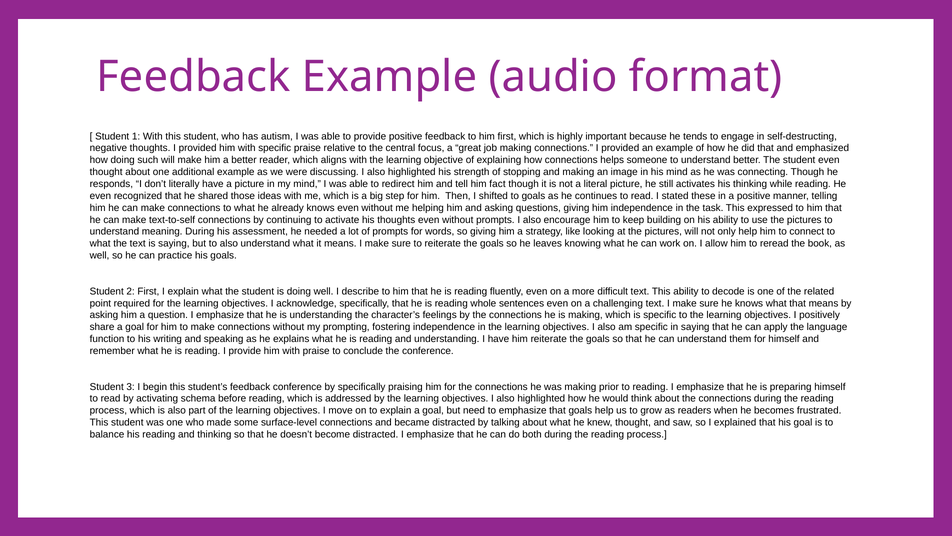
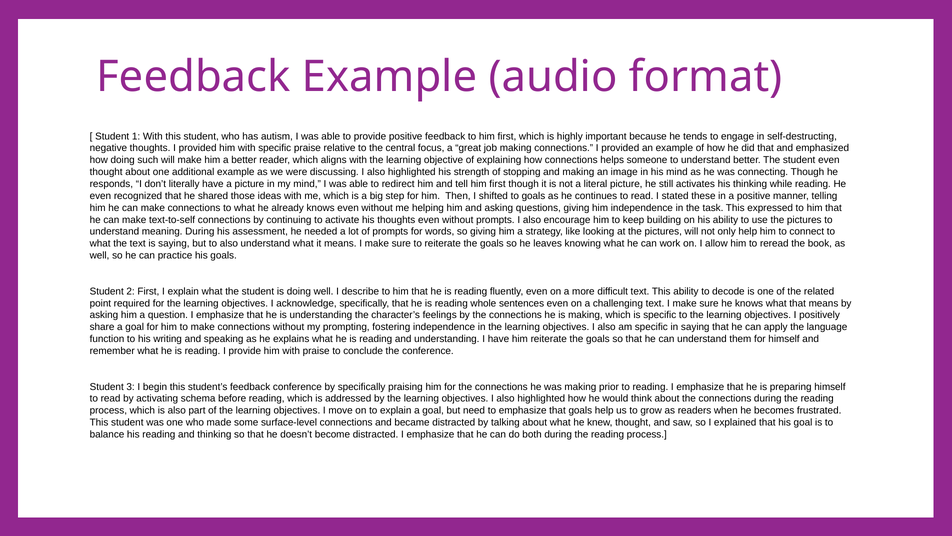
tell him fact: fact -> first
